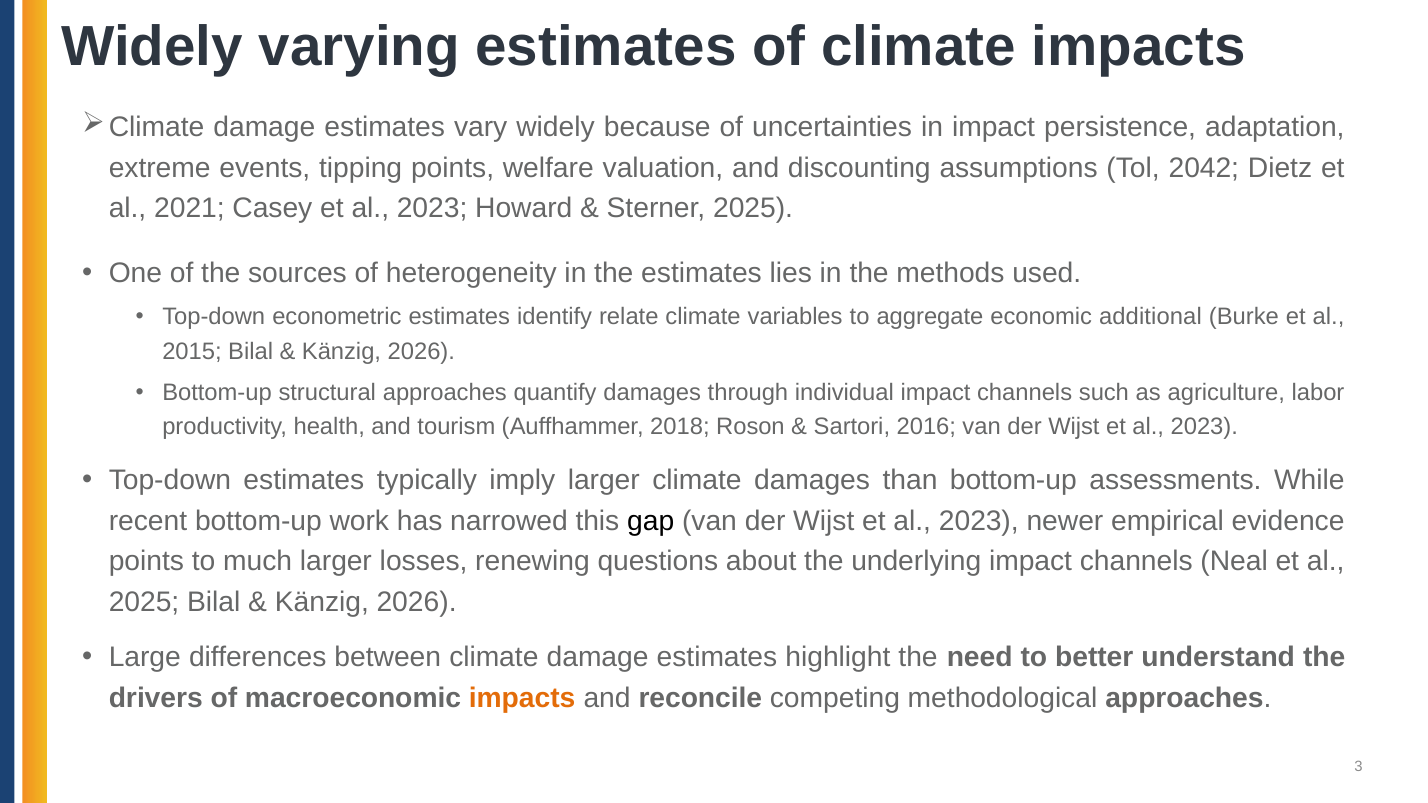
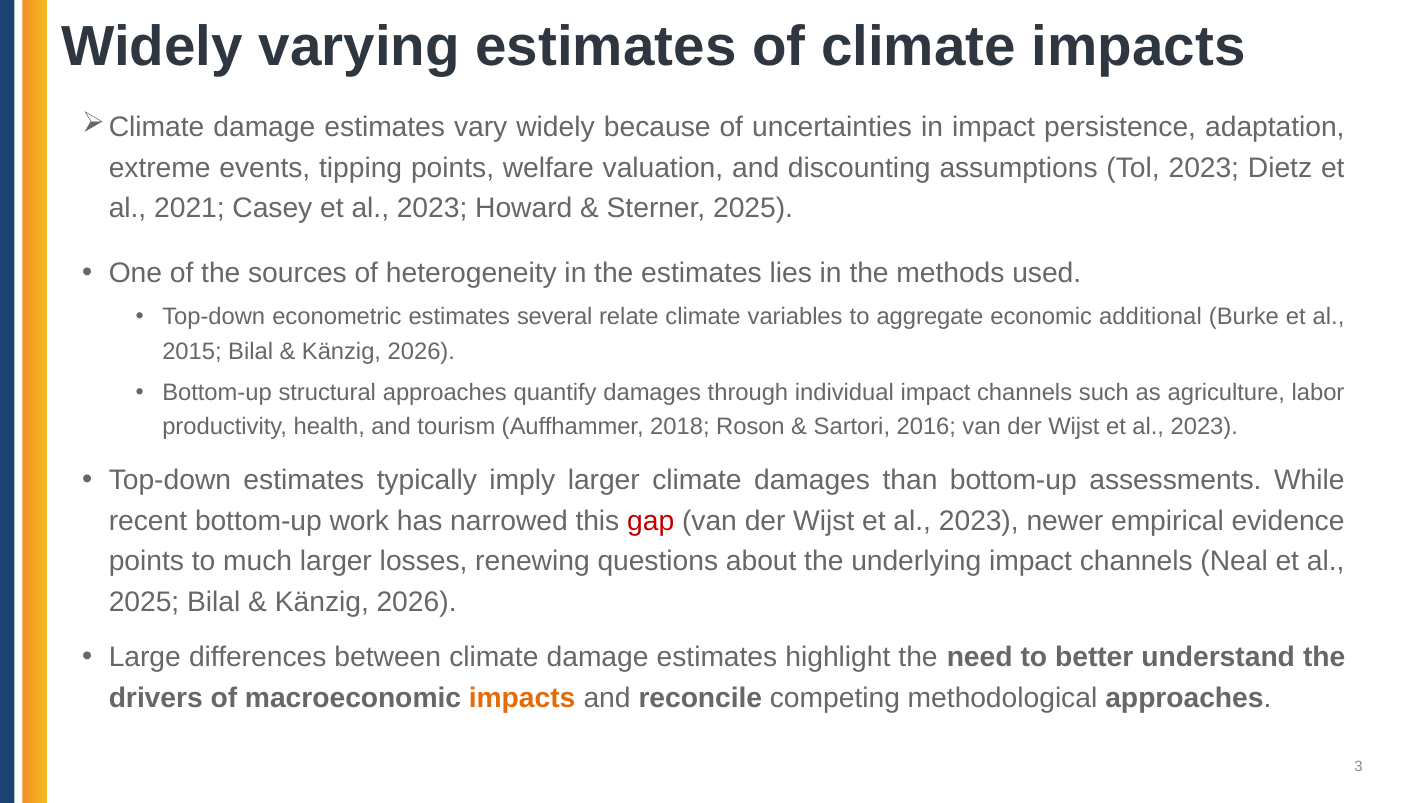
Tol 2042: 2042 -> 2023
identify: identify -> several
gap colour: black -> red
